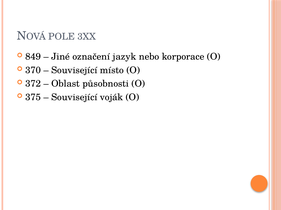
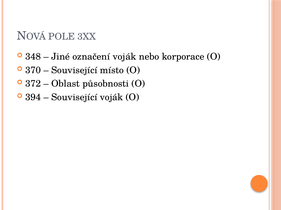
849: 849 -> 348
označení jazyk: jazyk -> voják
375: 375 -> 394
